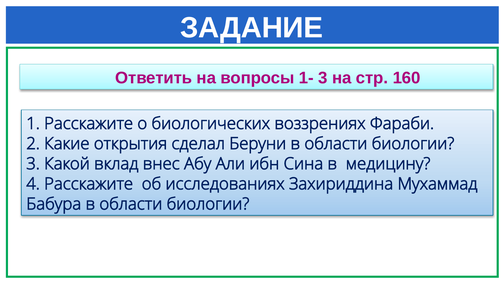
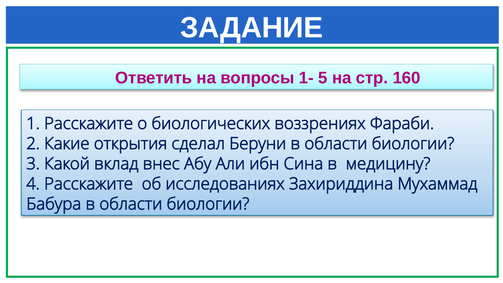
1- 3: 3 -> 5
